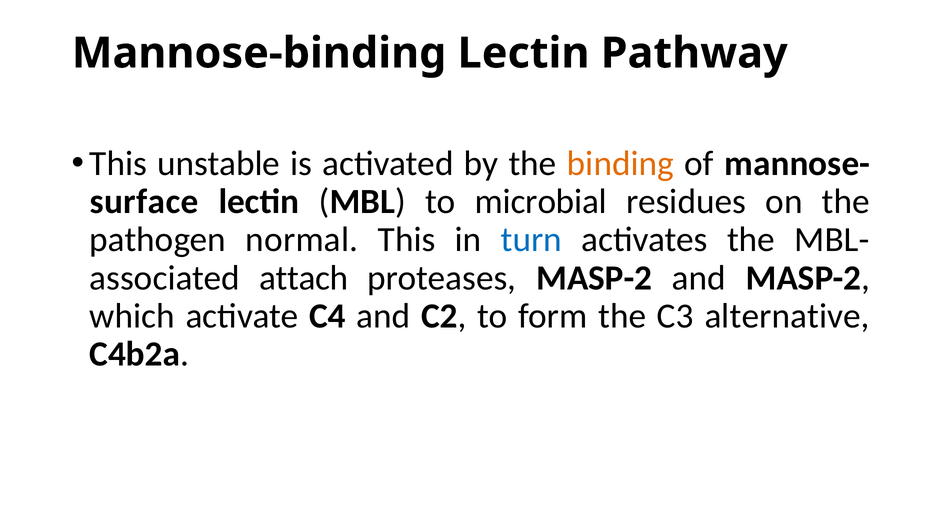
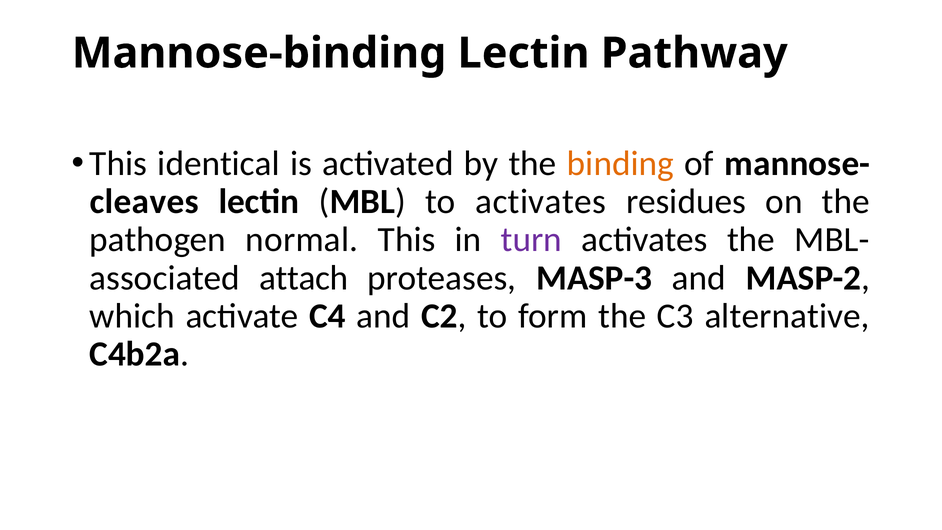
unstable: unstable -> identical
surface: surface -> cleaves
to microbial: microbial -> activates
turn colour: blue -> purple
proteases MASP-2: MASP-2 -> MASP-3
